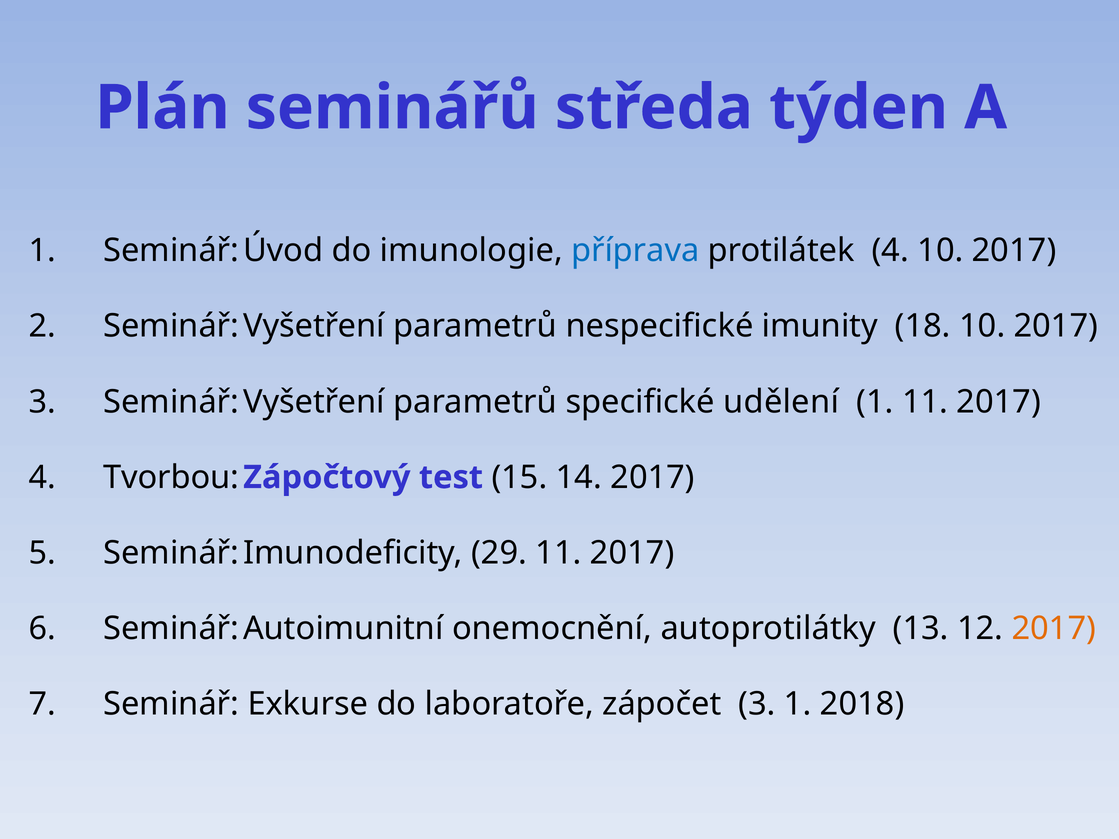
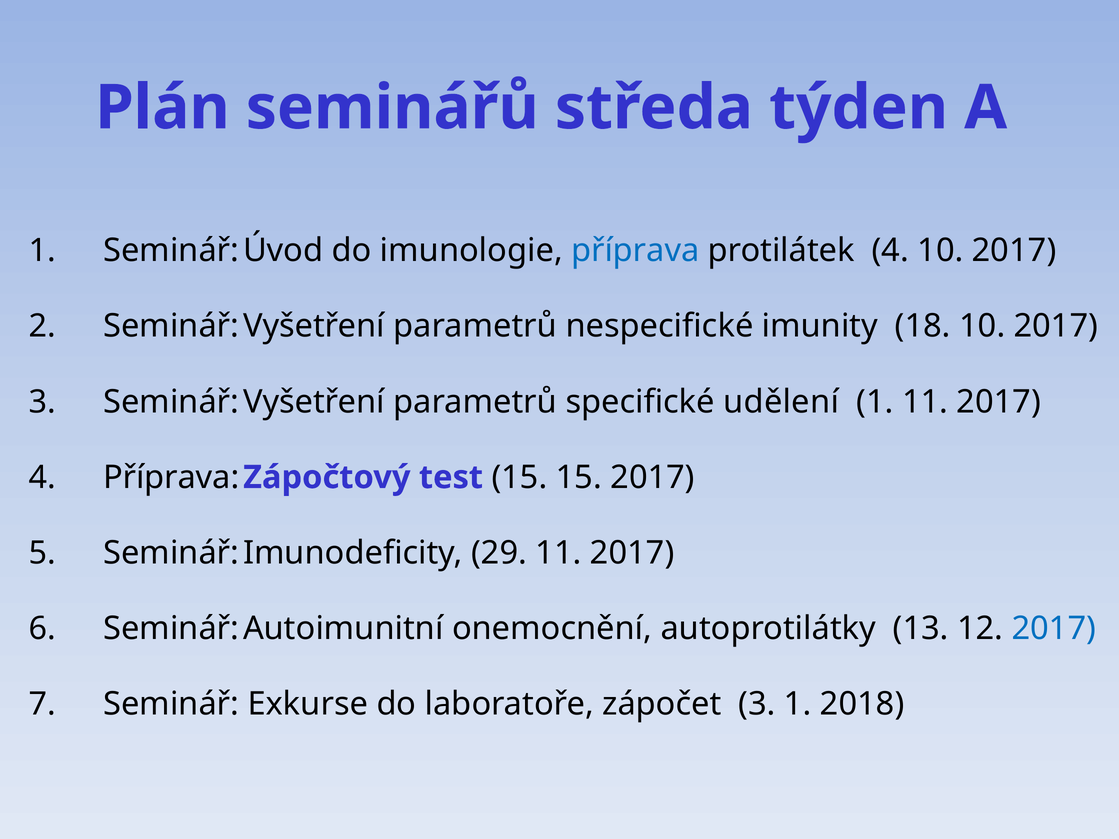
4 Tvorbou: Tvorbou -> Příprava
15 14: 14 -> 15
2017 at (1054, 629) colour: orange -> blue
